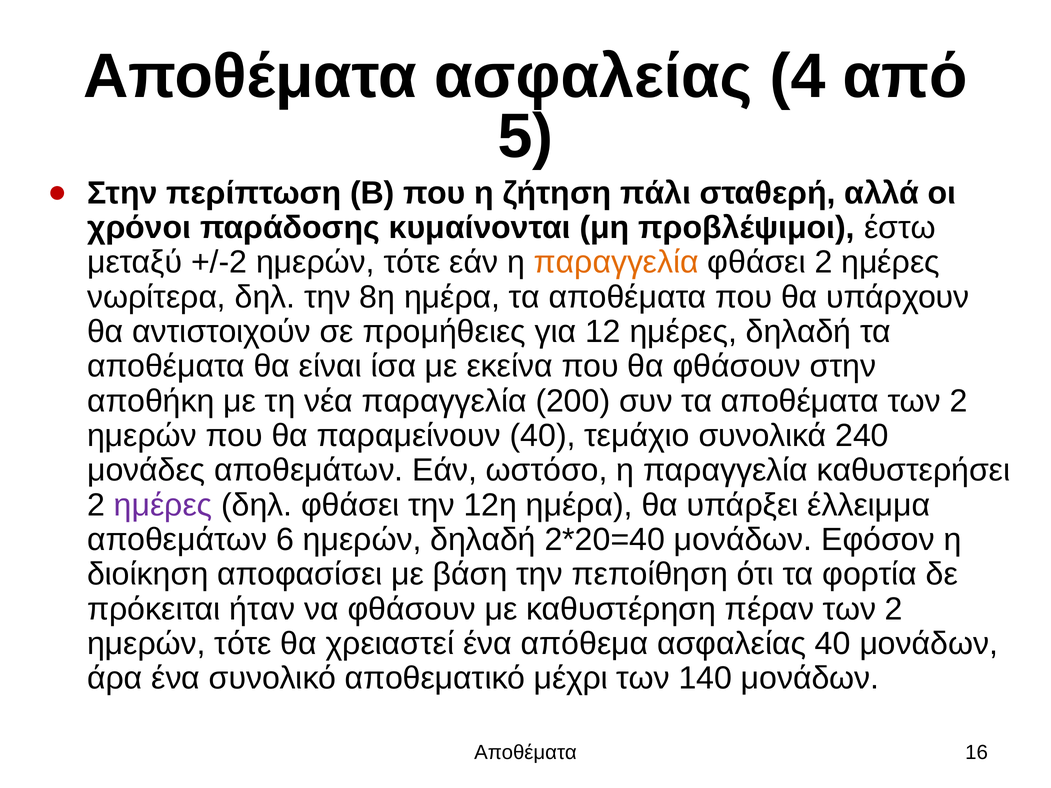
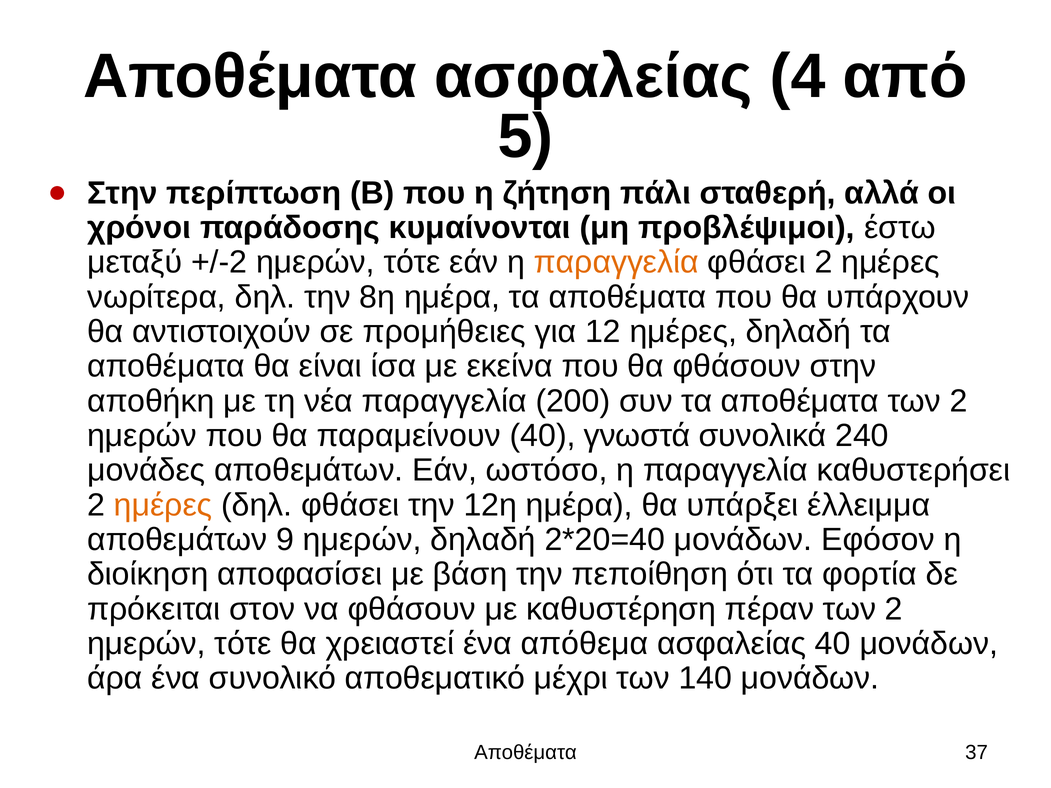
τεμάχιο: τεμάχιο -> γνωστά
ημέρες at (163, 505) colour: purple -> orange
6: 6 -> 9
ήταν: ήταν -> στον
16: 16 -> 37
